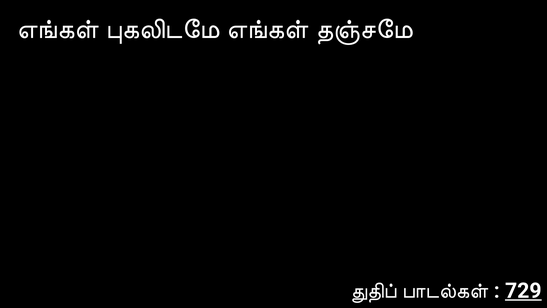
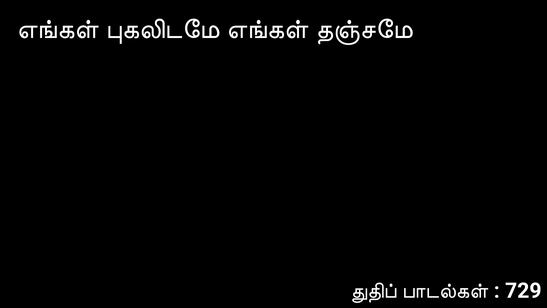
729 underline: present -> none
